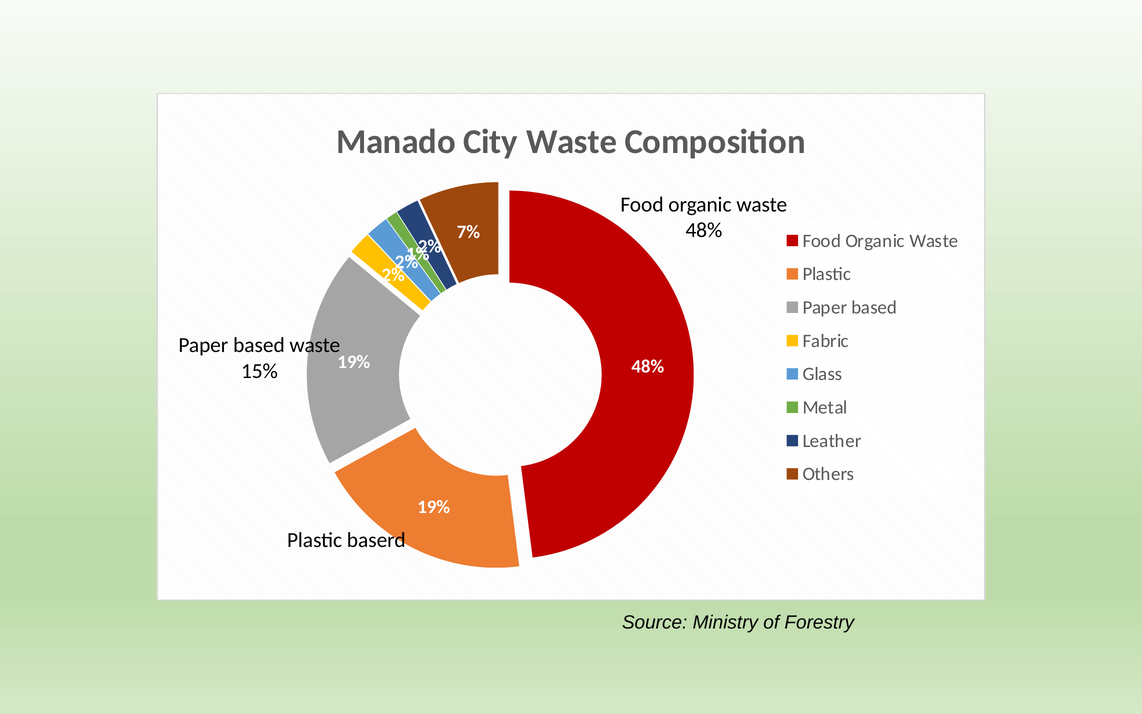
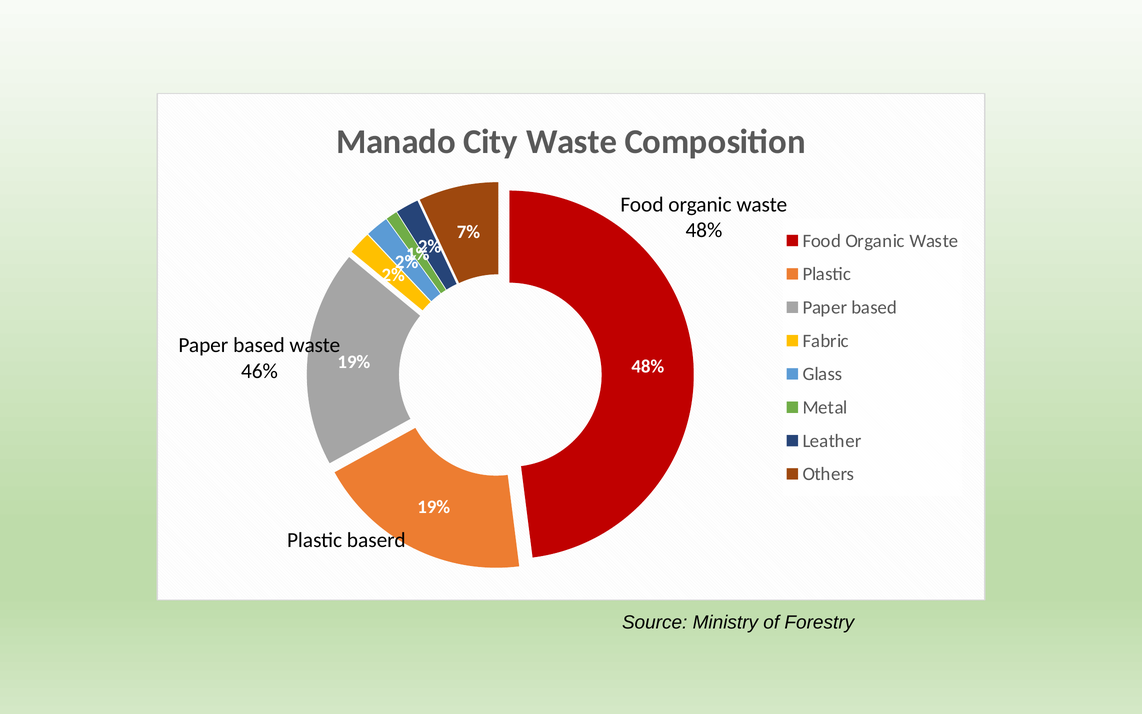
15%: 15% -> 46%
